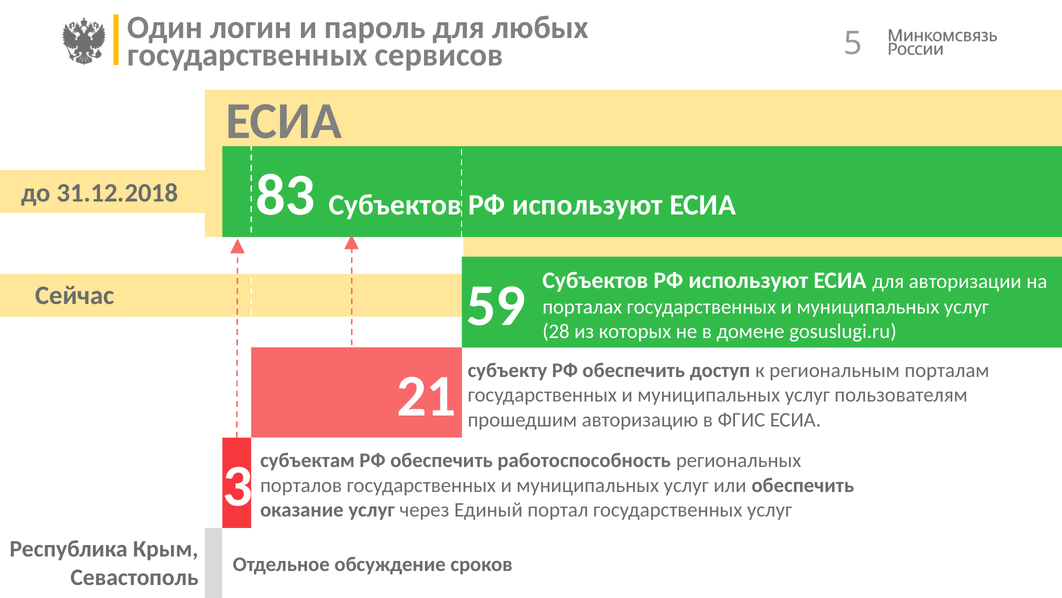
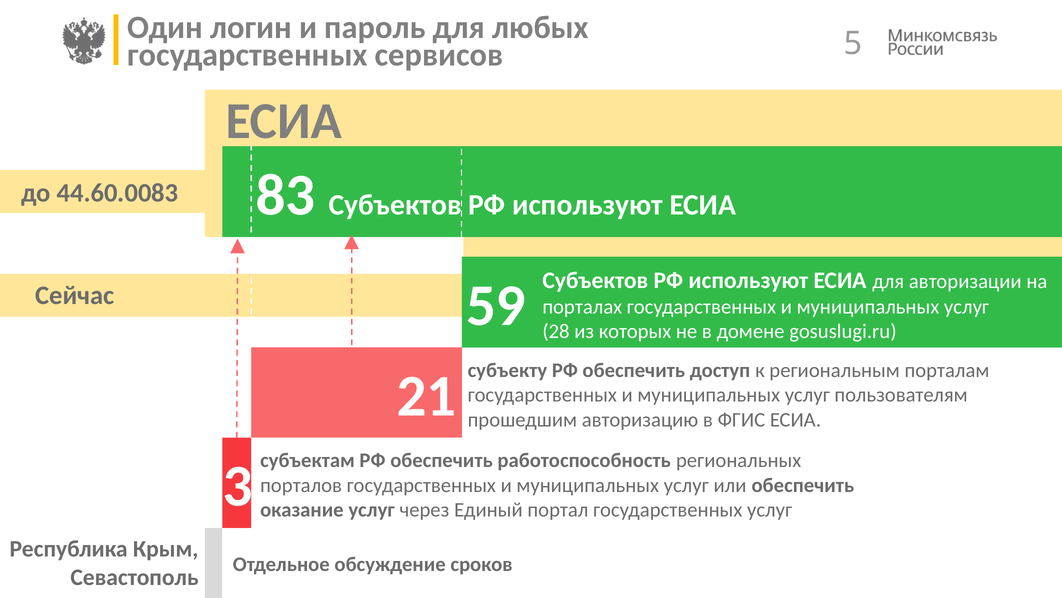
31.12.2018: 31.12.2018 -> 44.60.0083
